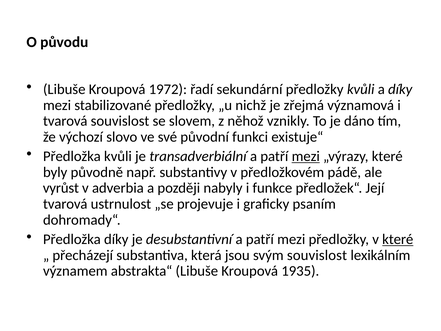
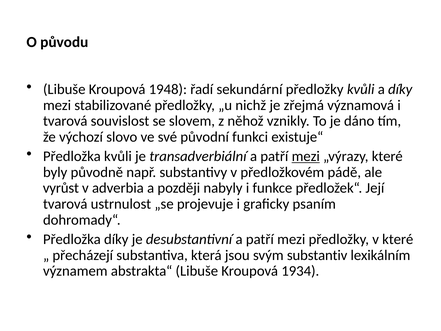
1972: 1972 -> 1948
které at (398, 239) underline: present -> none
svým souvislost: souvislost -> substantiv
1935: 1935 -> 1934
